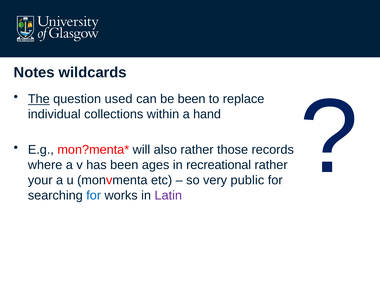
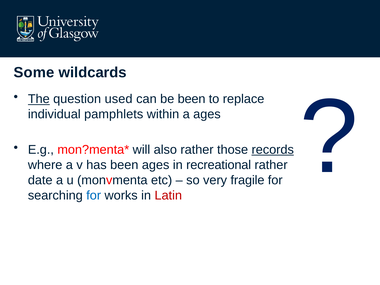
Notes: Notes -> Some
collections: collections -> pamphlets
a hand: hand -> ages
records underline: none -> present
your: your -> date
public: public -> fragile
Latin colour: purple -> red
